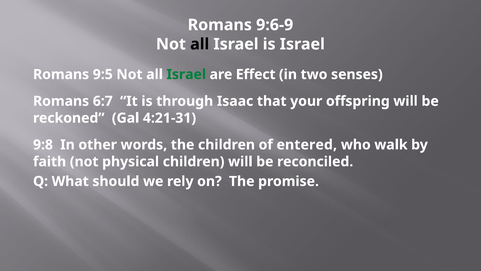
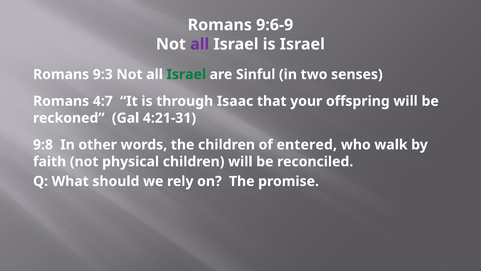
all at (200, 44) colour: black -> purple
9:5: 9:5 -> 9:3
Effect: Effect -> Sinful
6:7: 6:7 -> 4:7
